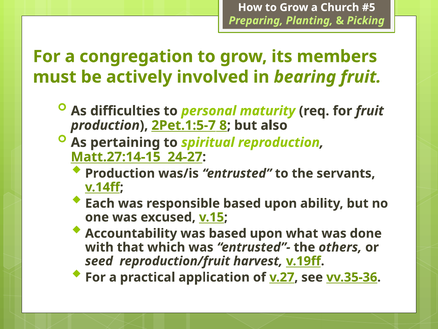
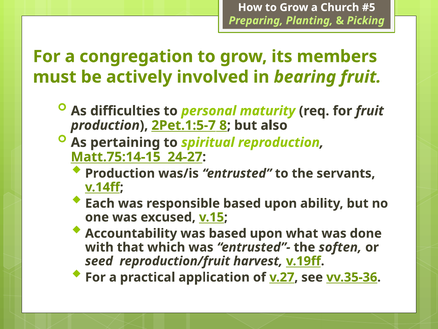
Matt.27:14-15: Matt.27:14-15 -> Matt.75:14-15
others: others -> soften
